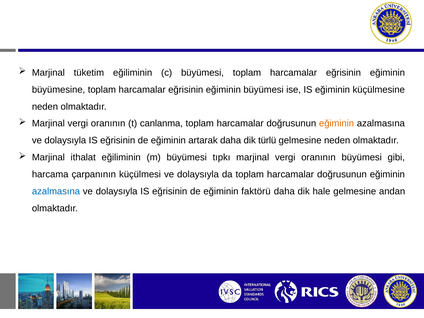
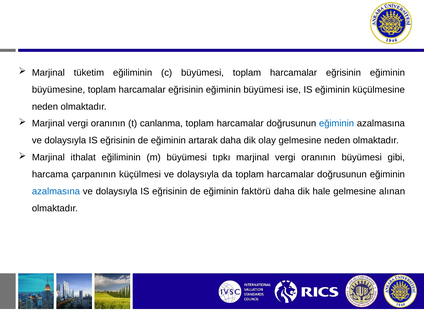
eğiminin at (337, 124) colour: orange -> blue
türlü: türlü -> olay
andan: andan -> alınan
